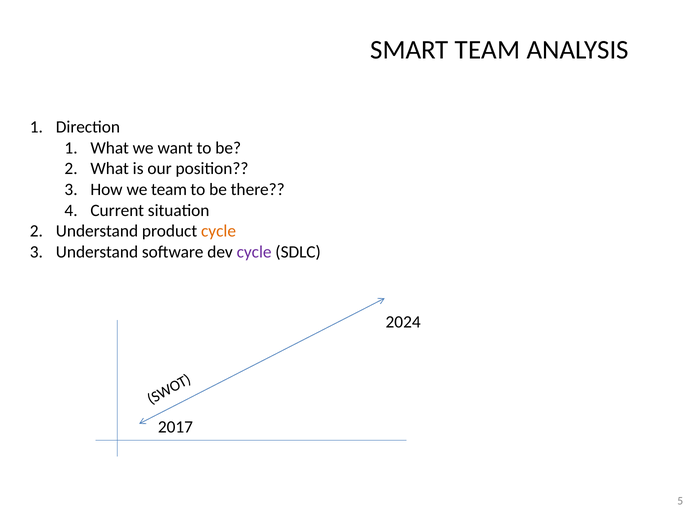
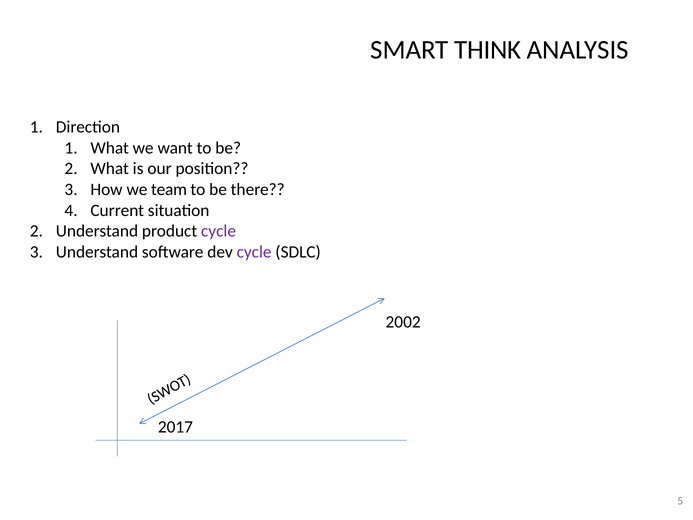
SMART TEAM: TEAM -> THINK
cycle at (219, 231) colour: orange -> purple
2024: 2024 -> 2002
